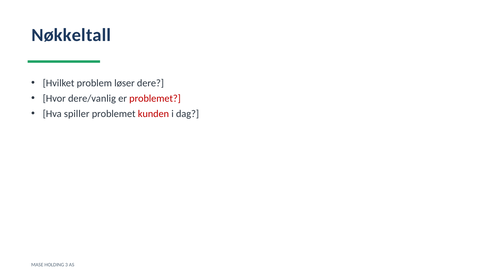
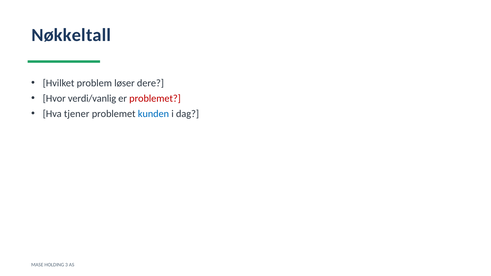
dere/vanlig: dere/vanlig -> verdi/vanlig
spiller: spiller -> tjener
kunden colour: red -> blue
